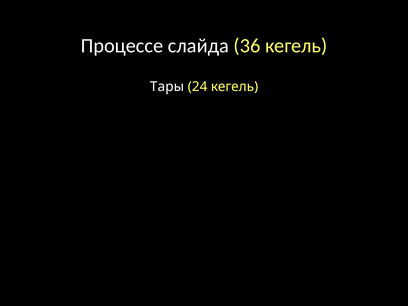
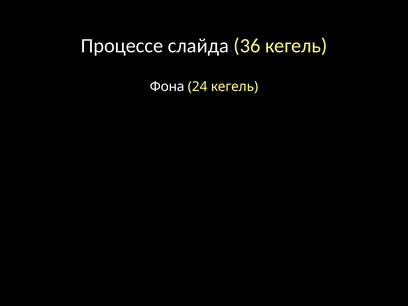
Тары: Тары -> Фона
